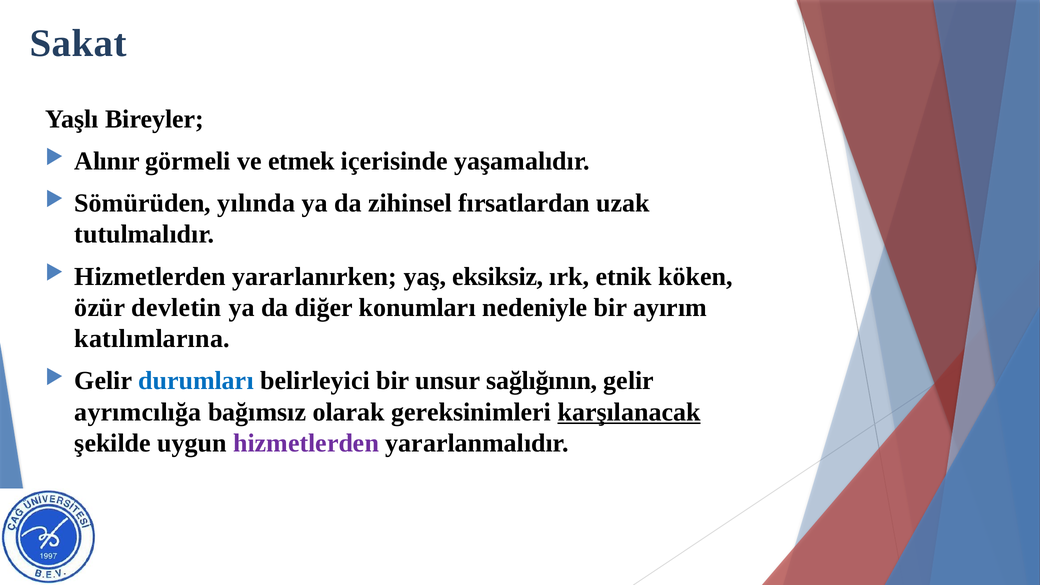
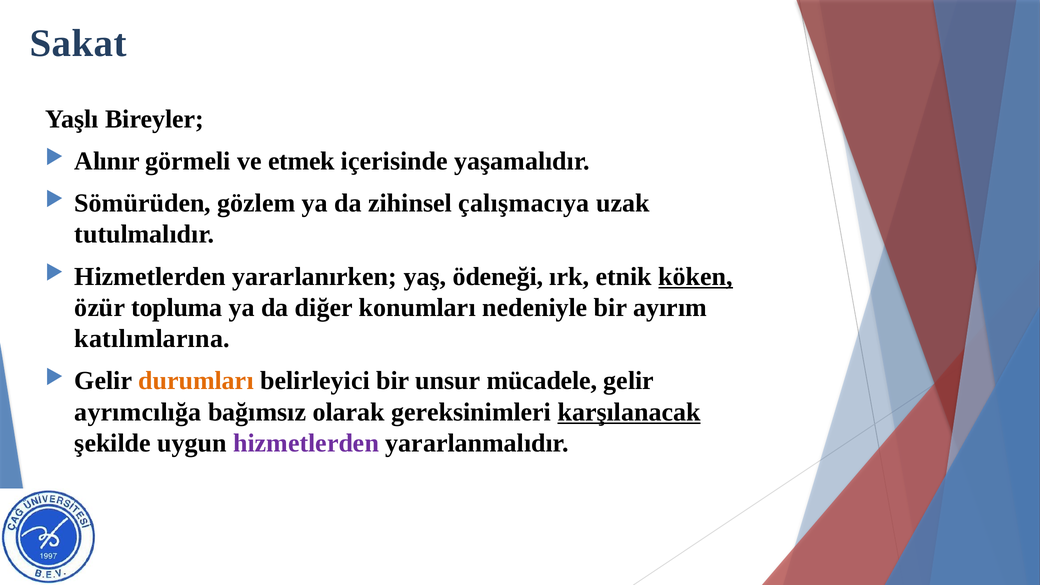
yılında: yılında -> gözlem
fırsatlardan: fırsatlardan -> çalışmacıya
eksiksiz: eksiksiz -> ödeneği
köken underline: none -> present
devletin: devletin -> topluma
durumları colour: blue -> orange
sağlığının: sağlığının -> mücadele
